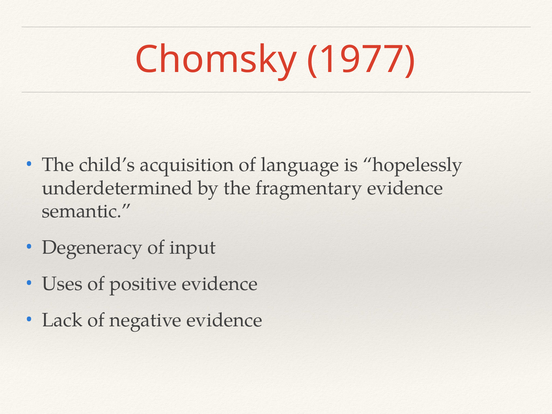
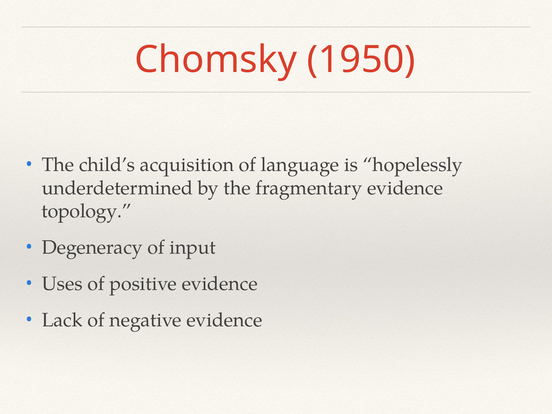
1977: 1977 -> 1950
semantic: semantic -> topology
